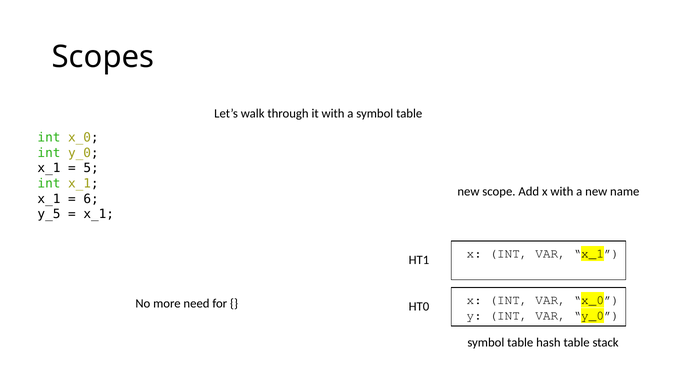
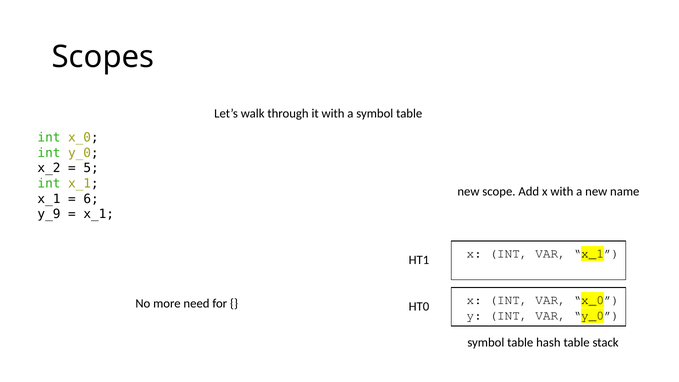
x_1 at (49, 168): x_1 -> x_2
y_5: y_5 -> y_9
